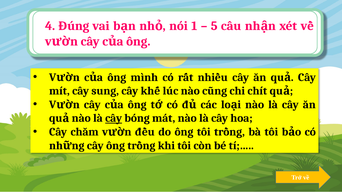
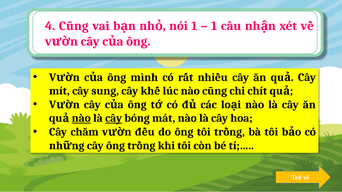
4 Đúng: Đúng -> Cũng
5 at (214, 26): 5 -> 1
nào at (81, 118) underline: none -> present
